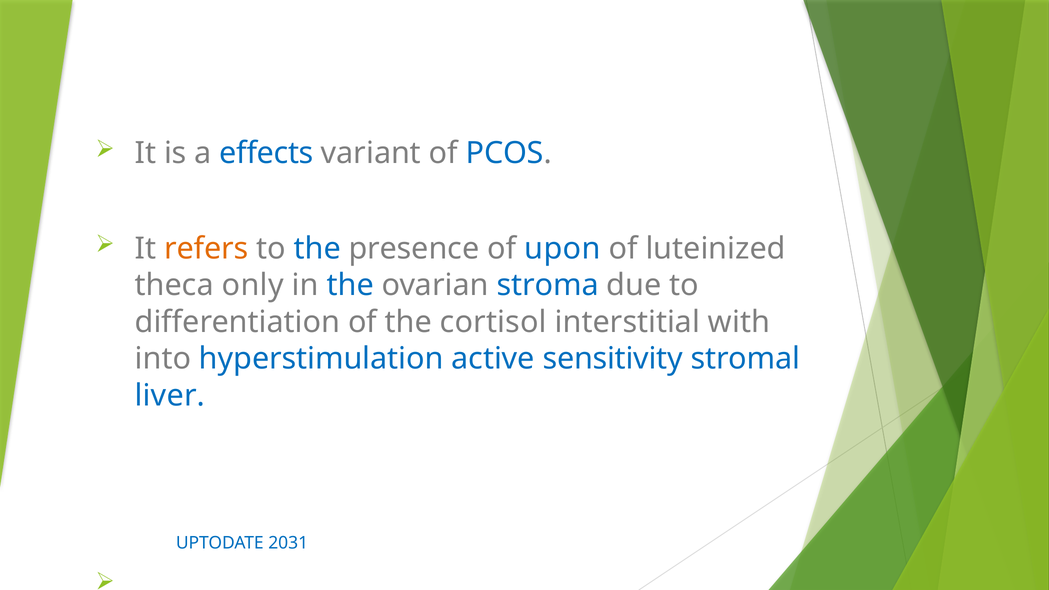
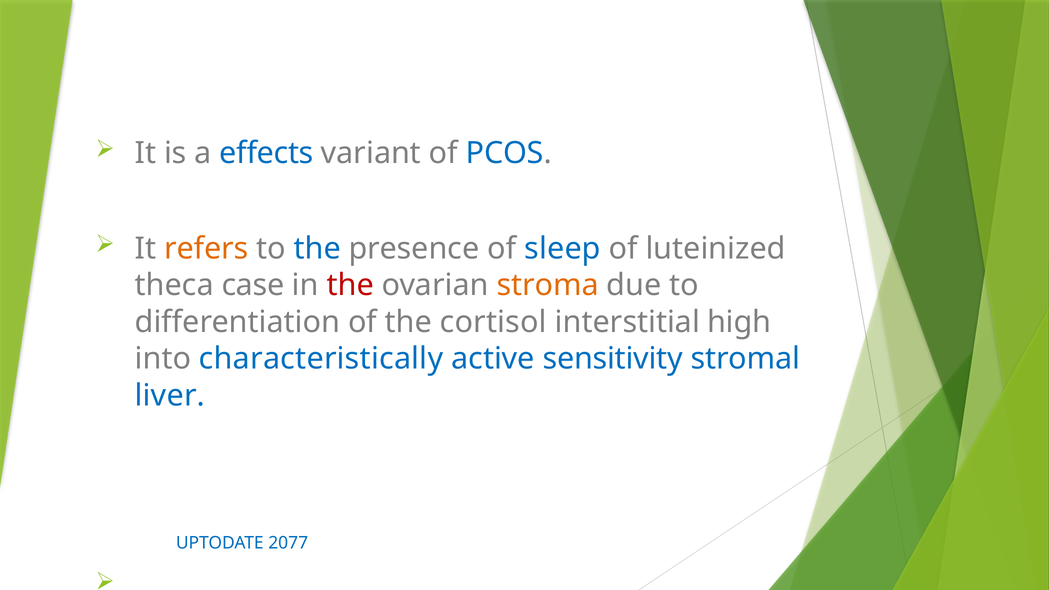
upon: upon -> sleep
only: only -> case
the at (350, 285) colour: blue -> red
stroma colour: blue -> orange
with: with -> high
hyperstimulation: hyperstimulation -> characteristically
2031: 2031 -> 2077
